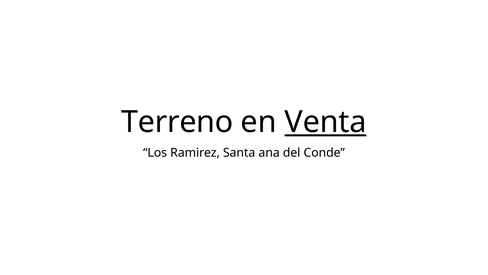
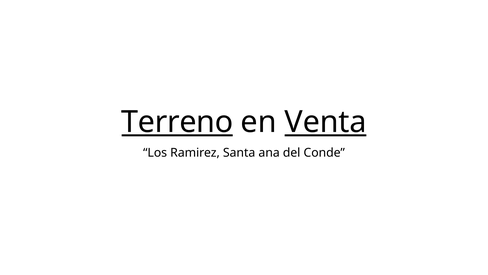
Terreno underline: none -> present
